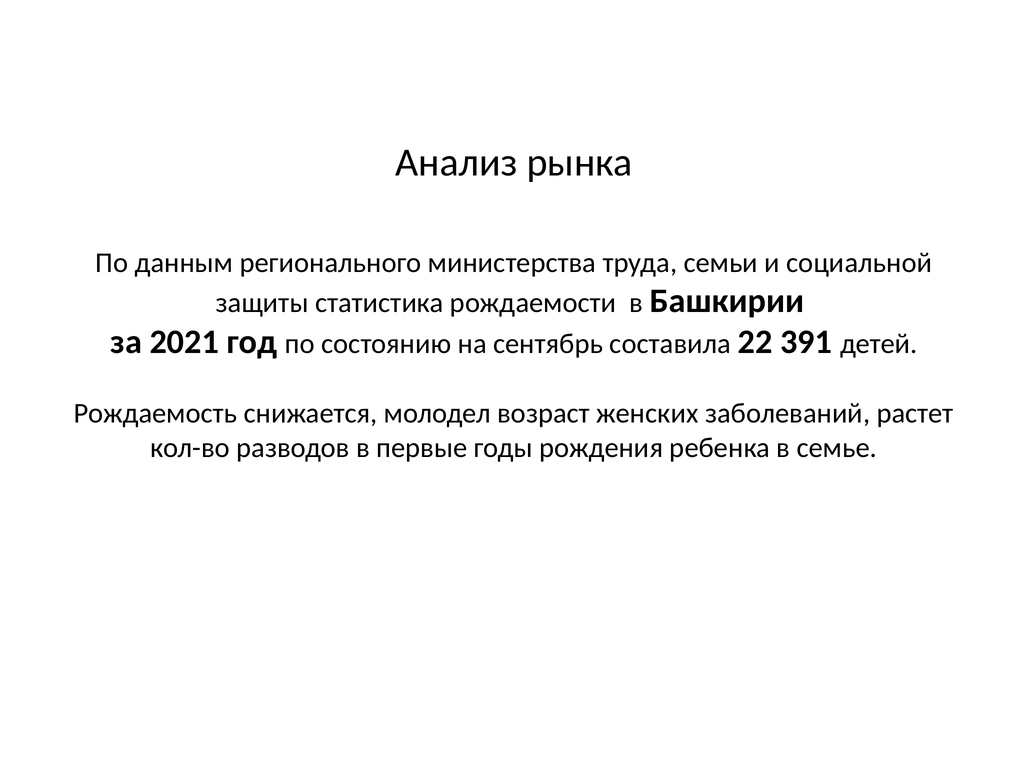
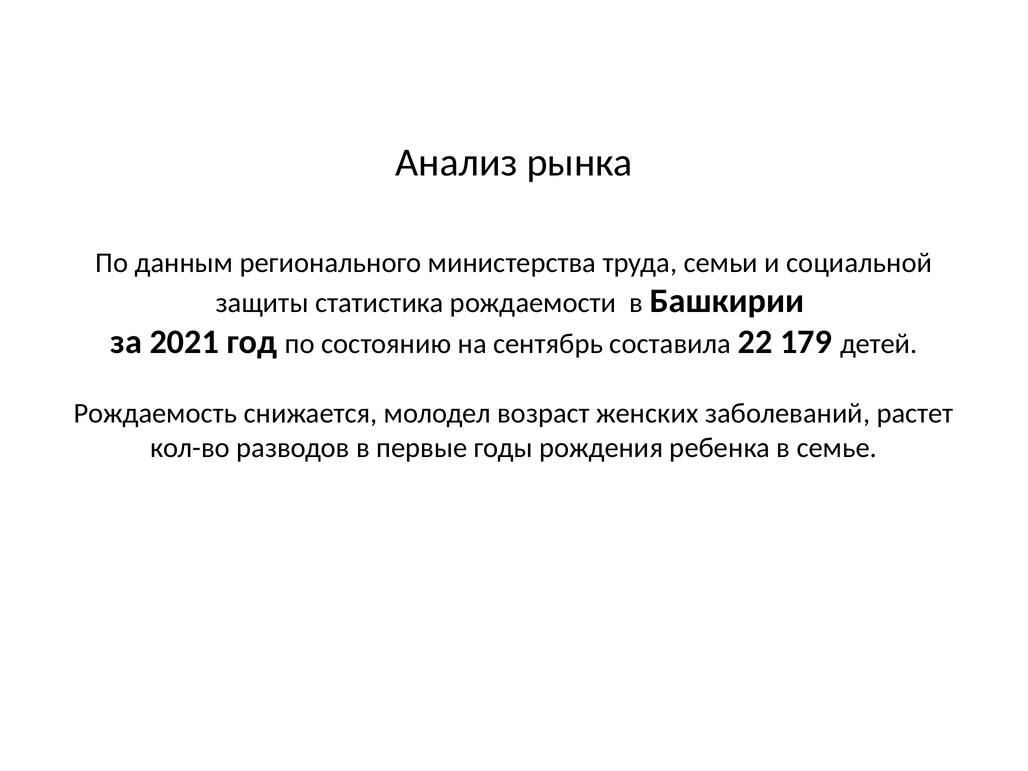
391: 391 -> 179
